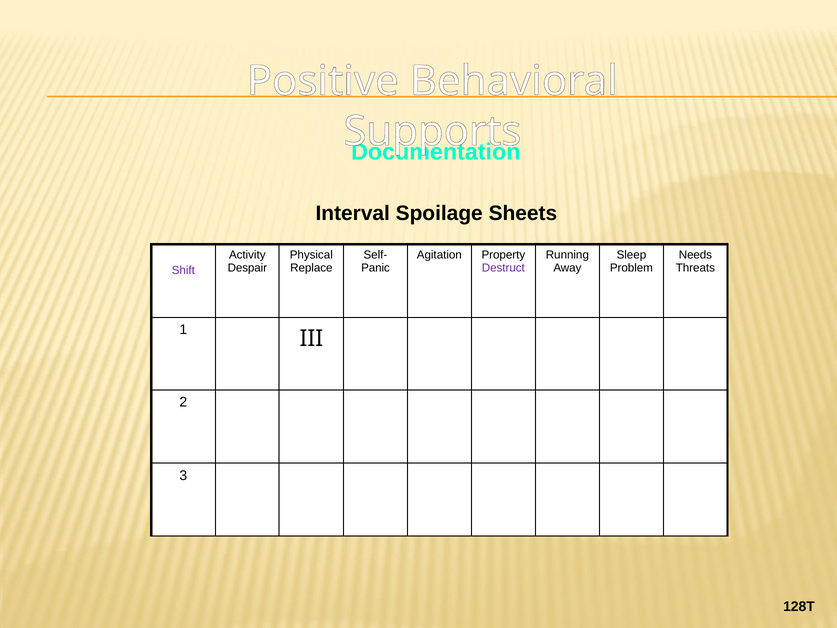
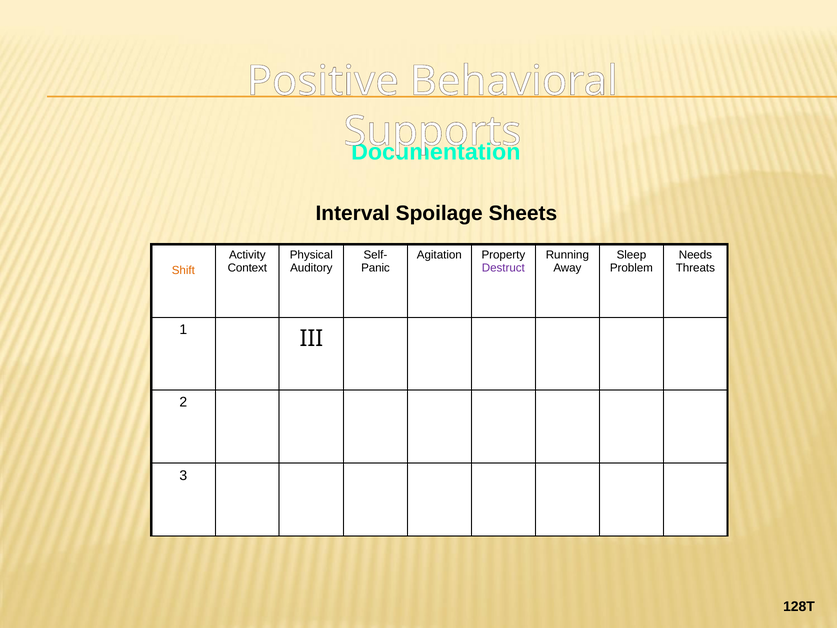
Despair: Despair -> Context
Replace: Replace -> Auditory
Shift colour: purple -> orange
